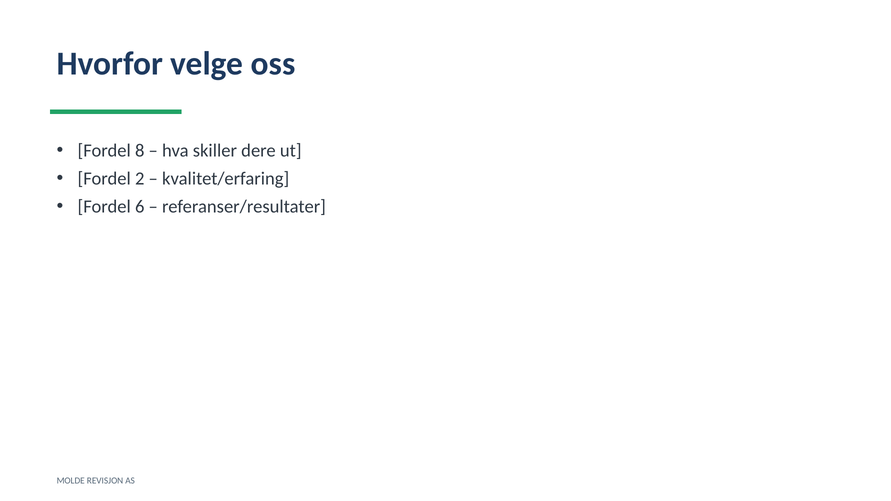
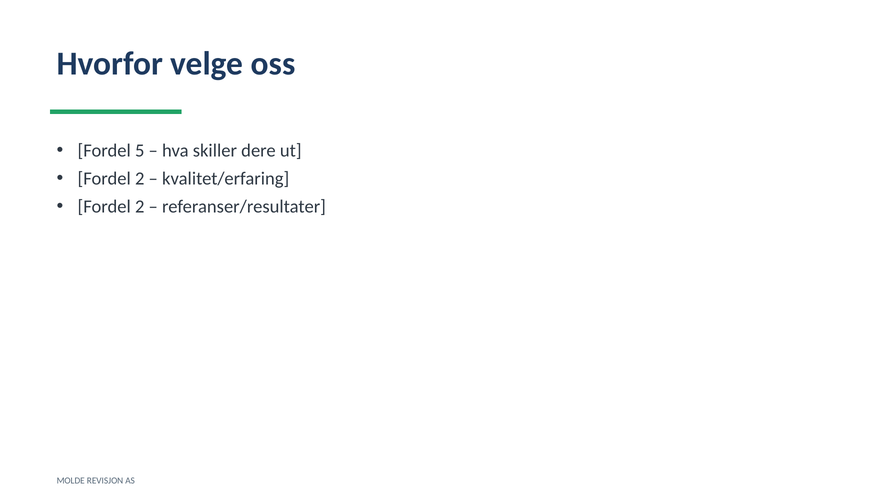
8: 8 -> 5
6 at (140, 207): 6 -> 2
